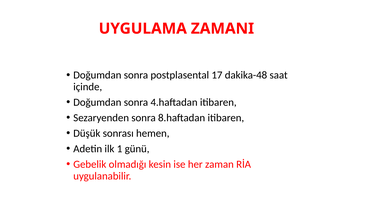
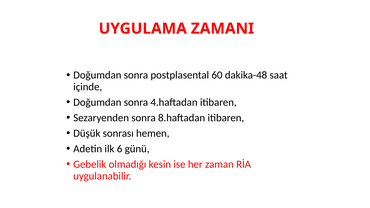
17: 17 -> 60
1: 1 -> 6
